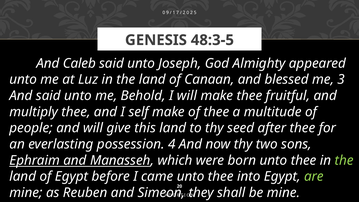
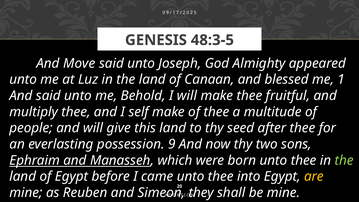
Caleb: Caleb -> Move
3: 3 -> 1
4: 4 -> 9
are colour: light green -> yellow
